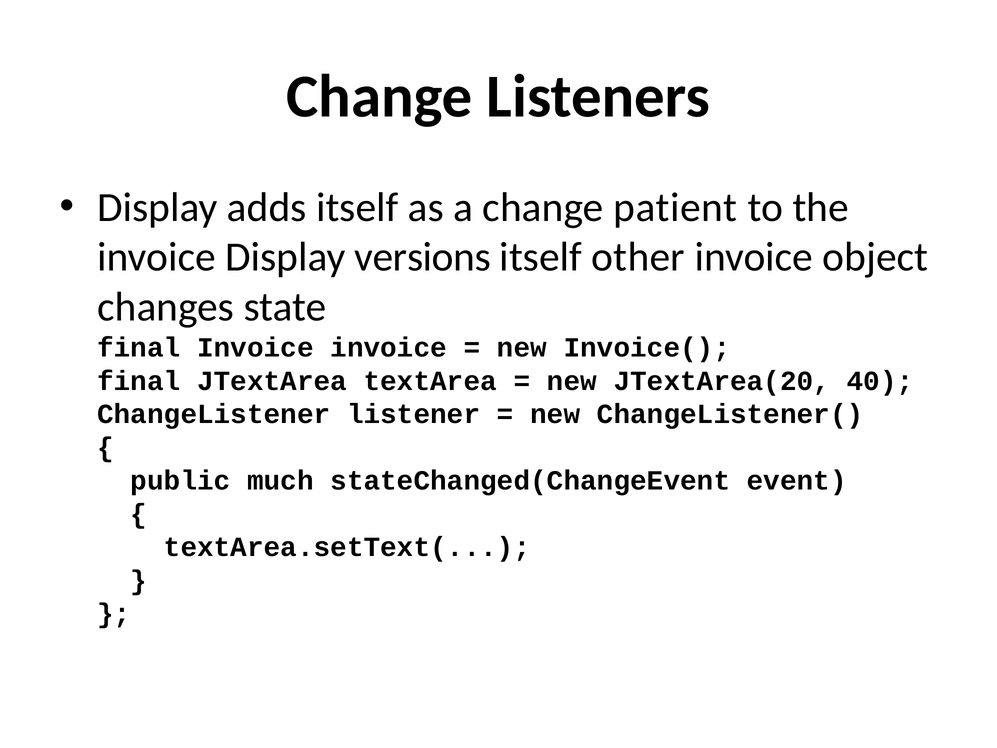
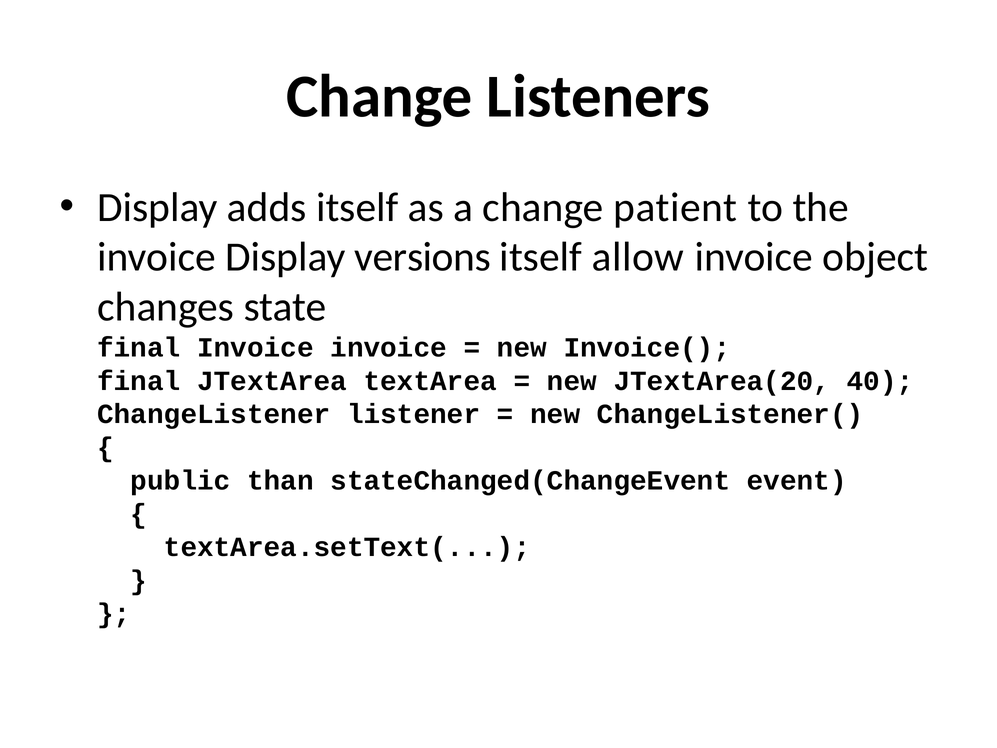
other: other -> allow
much: much -> than
